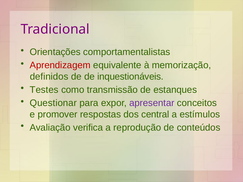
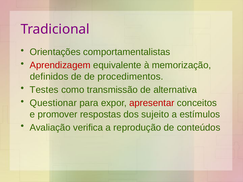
inquestionáveis: inquestionáveis -> procedimentos
estanques: estanques -> alternativa
apresentar colour: purple -> red
central: central -> sujeito
